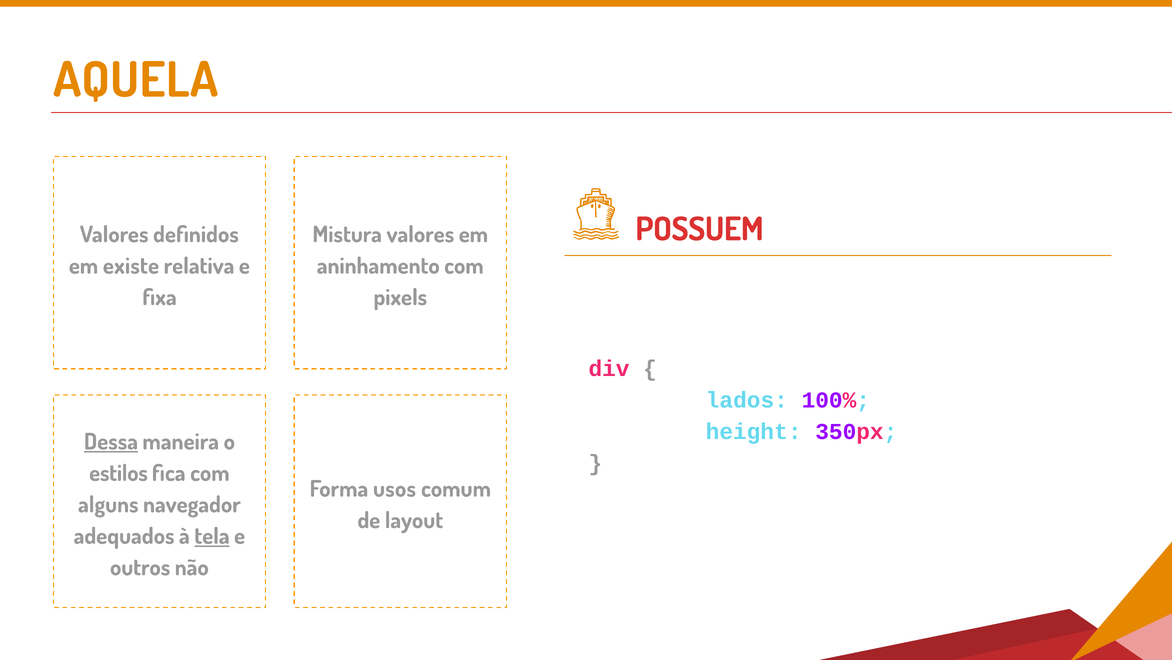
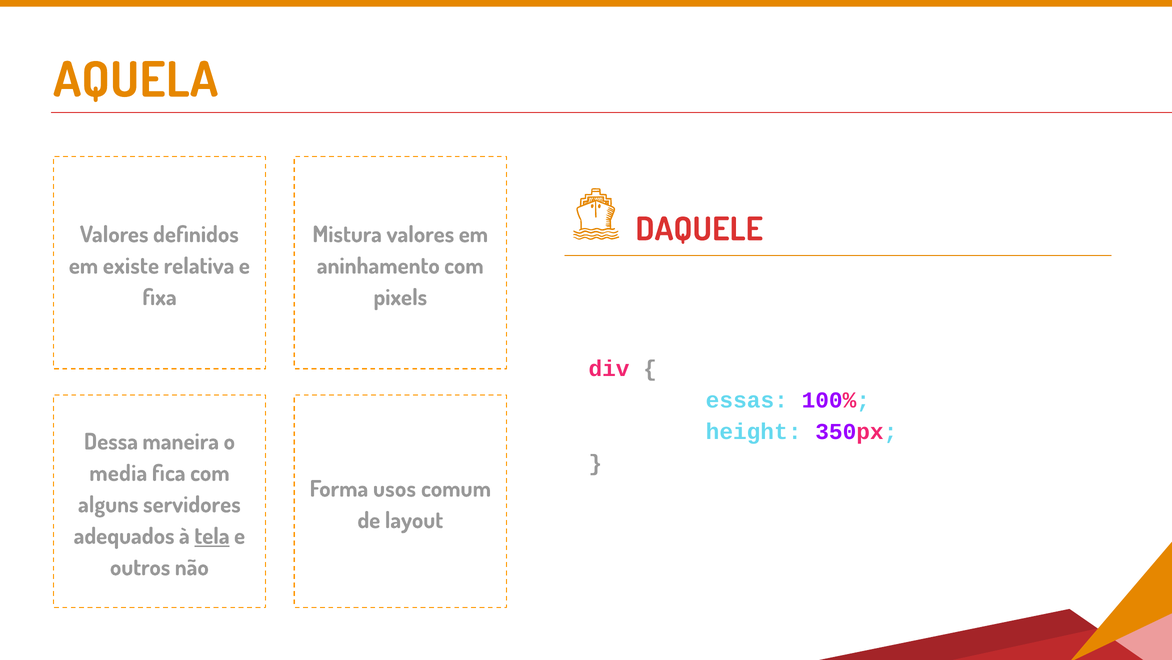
POSSUEM: POSSUEM -> DAQUELE
lados: lados -> essas
Dessa underline: present -> none
estilos: estilos -> media
navegador: navegador -> servidores
